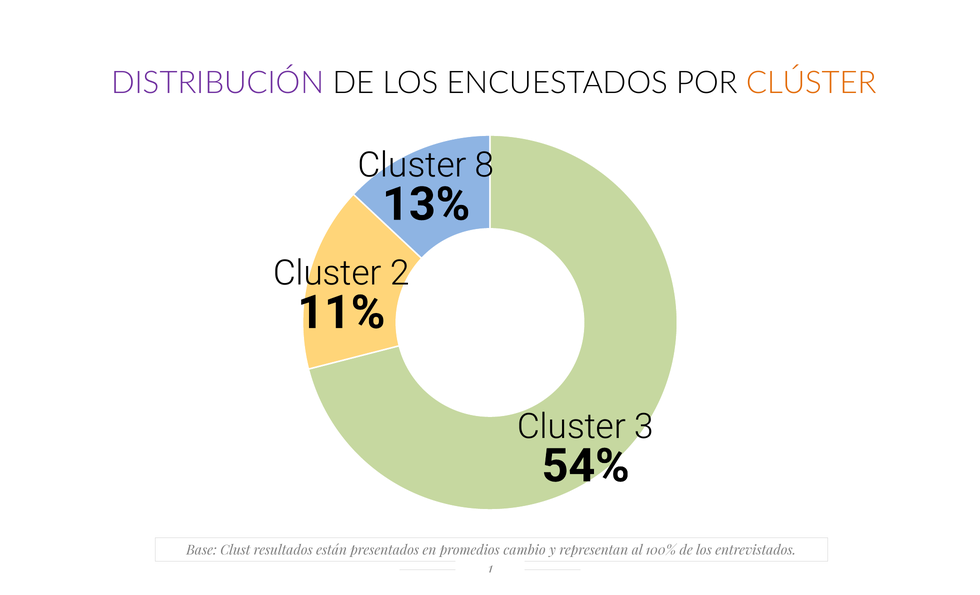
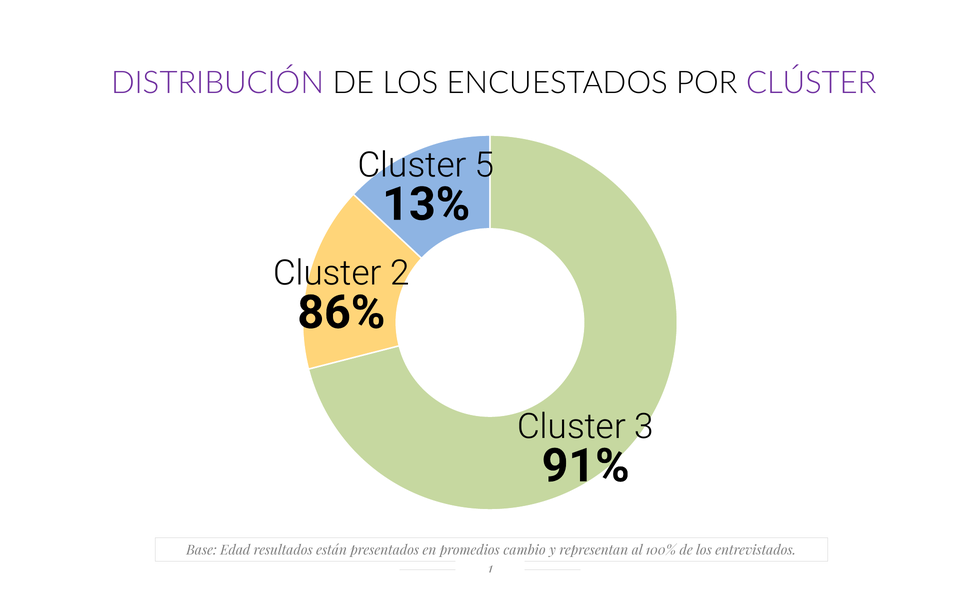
CLÚSTER colour: orange -> purple
8: 8 -> 5
11%: 11% -> 86%
54%: 54% -> 91%
Clust: Clust -> Edad
